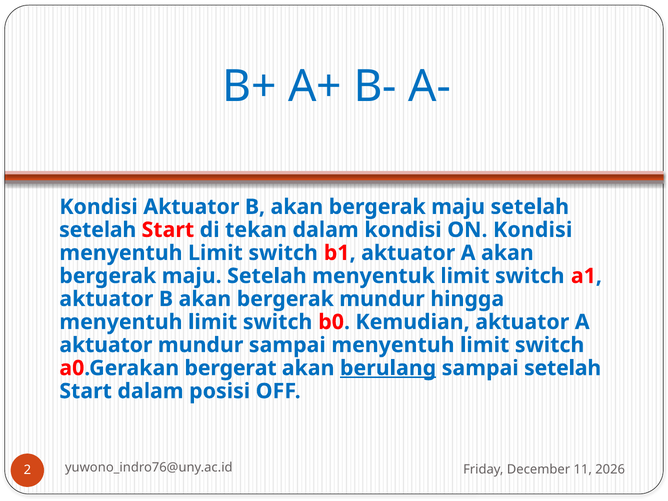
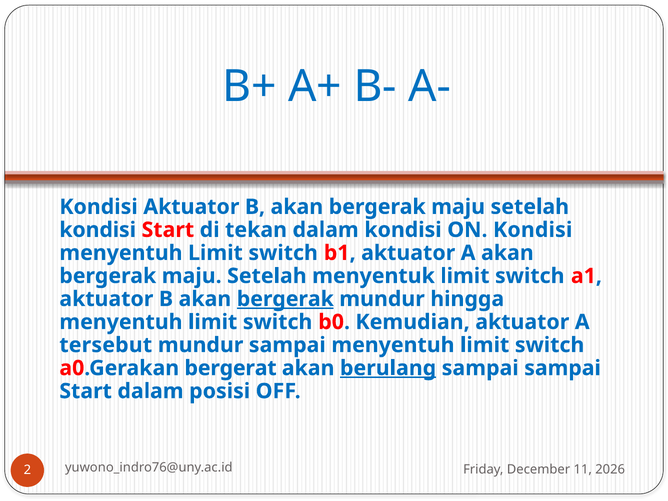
setelah at (98, 230): setelah -> kondisi
bergerak at (285, 299) underline: none -> present
aktuator at (106, 345): aktuator -> tersebut
sampai setelah: setelah -> sampai
